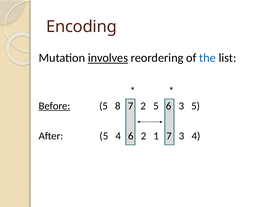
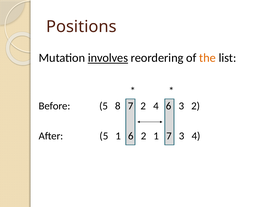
Encoding: Encoding -> Positions
the colour: blue -> orange
Before underline: present -> none
2 5: 5 -> 4
3 5: 5 -> 2
5 4: 4 -> 1
